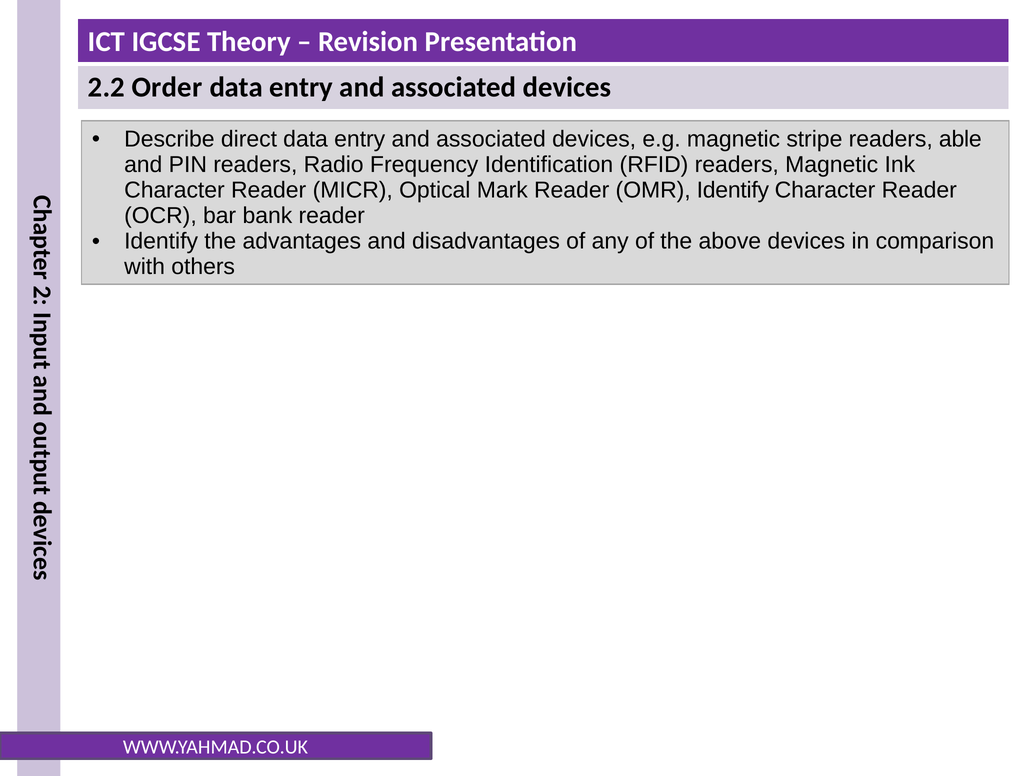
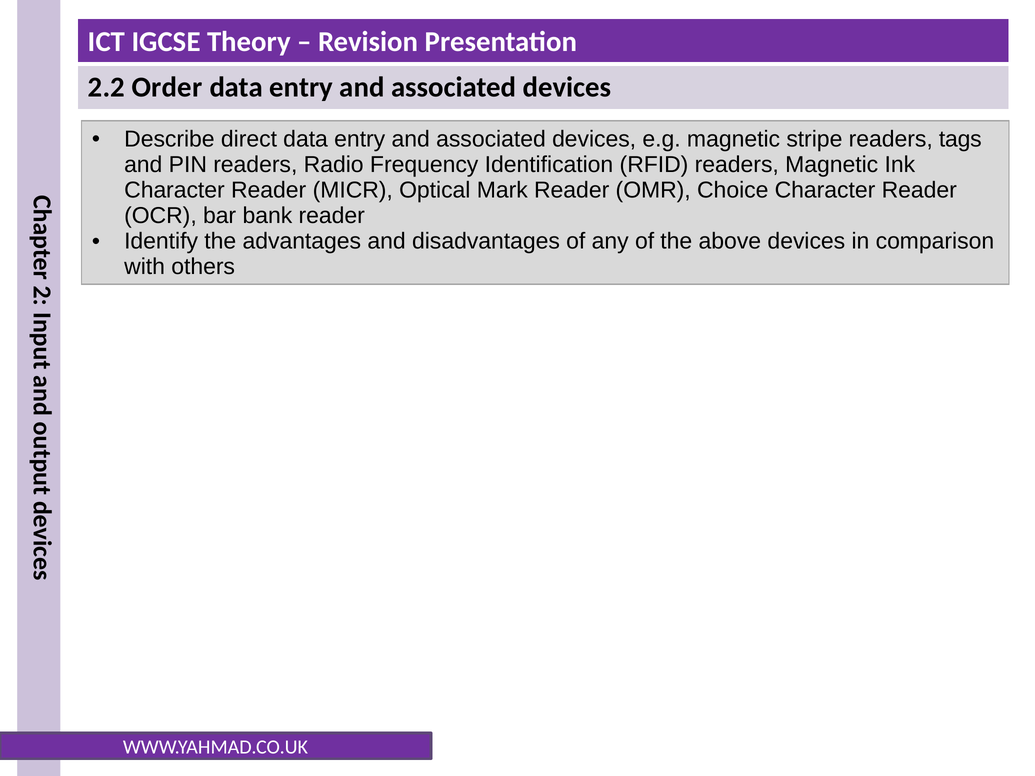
able: able -> tags
OMR Identify: Identify -> Choice
